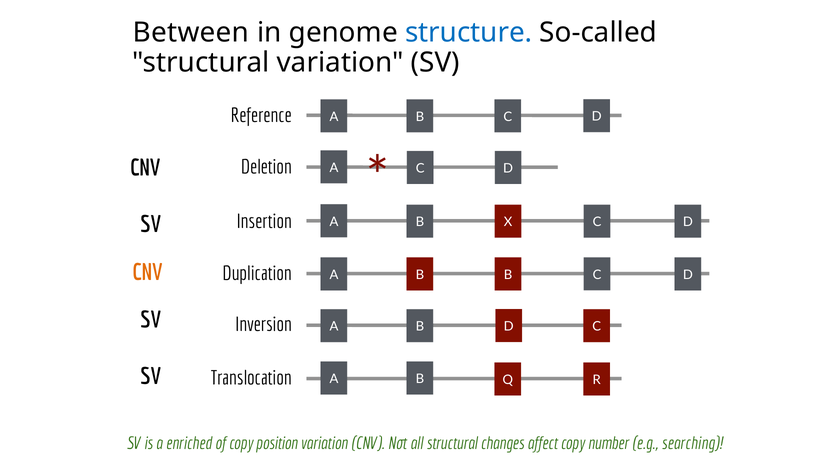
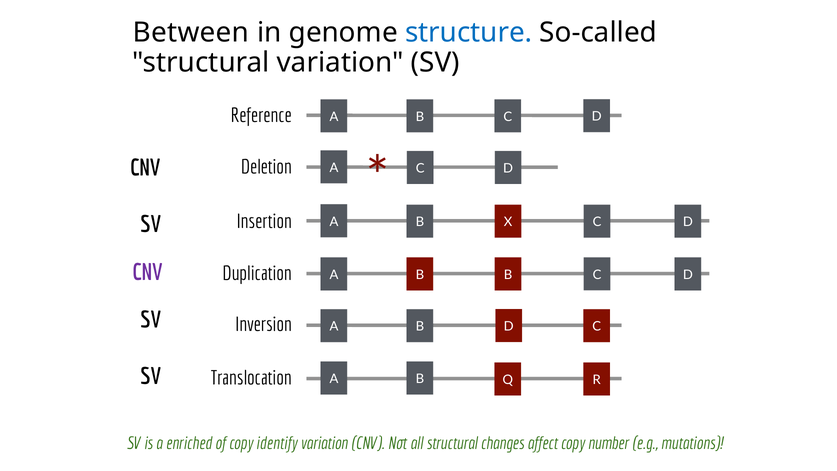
CNV at (148, 272) colour: orange -> purple
position: position -> identify
searching: searching -> mutations
